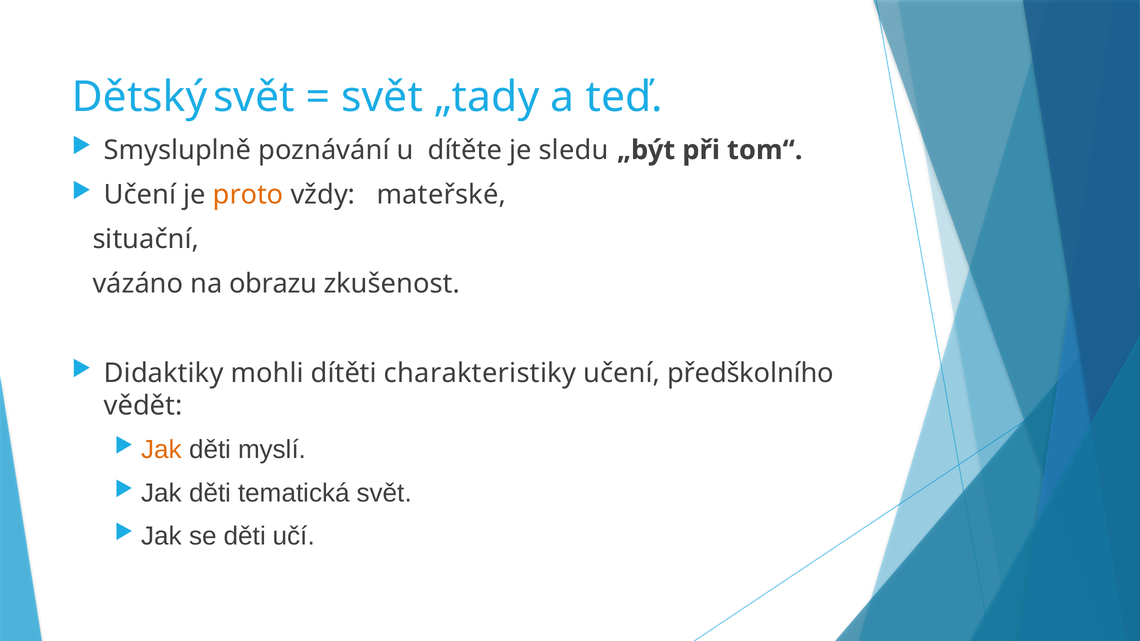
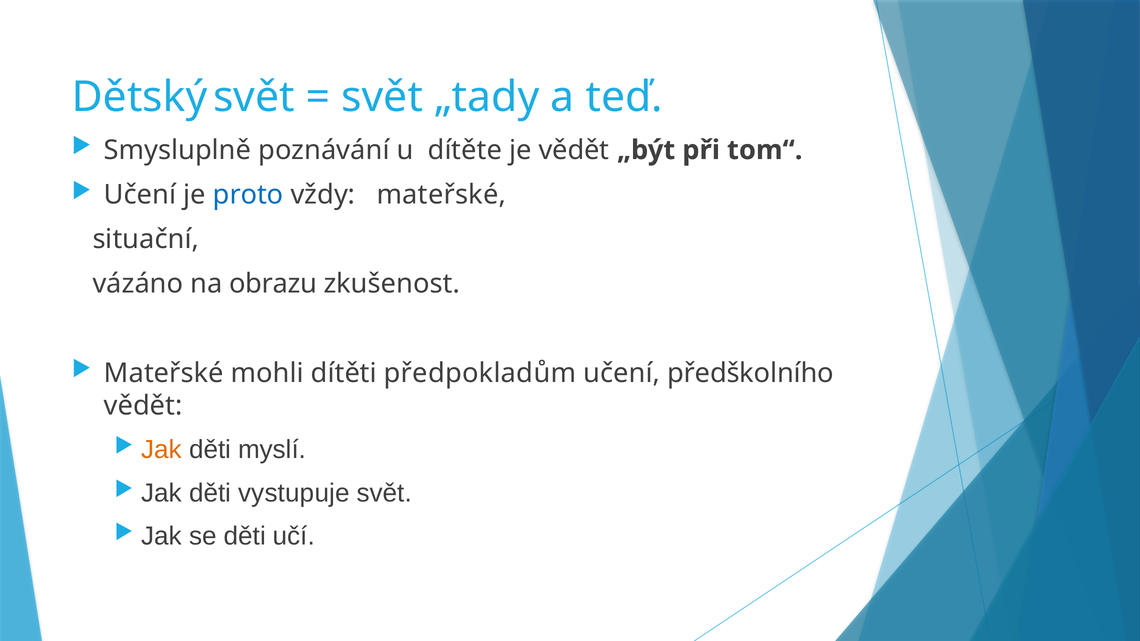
je sledu: sledu -> vědět
proto colour: orange -> blue
Didaktiky at (164, 373): Didaktiky -> Mateřské
charakteristiky: charakteristiky -> předpokladům
tematická: tematická -> vystupuje
